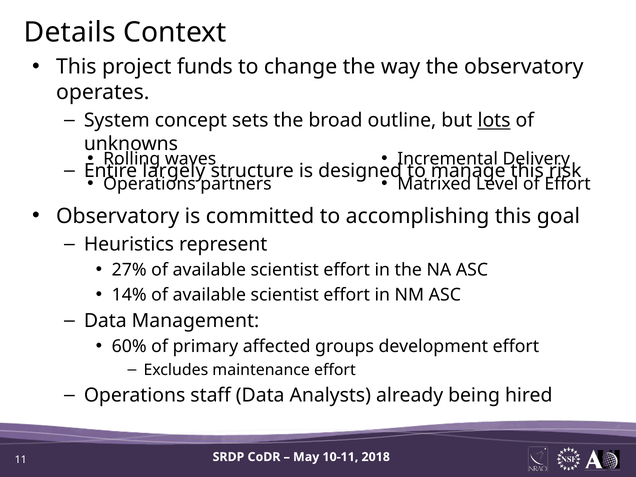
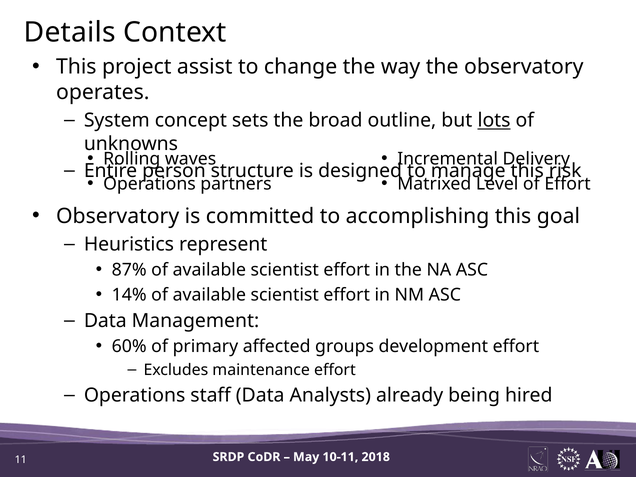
funds: funds -> assist
largely: largely -> person
27%: 27% -> 87%
